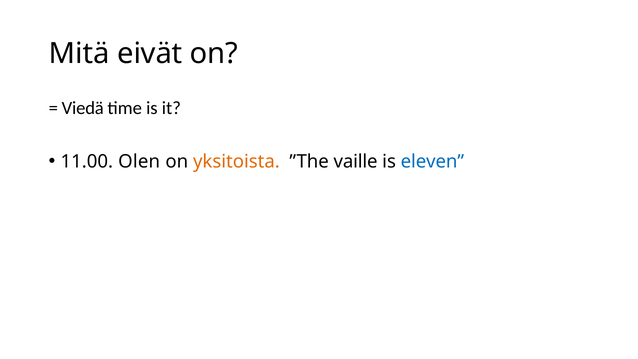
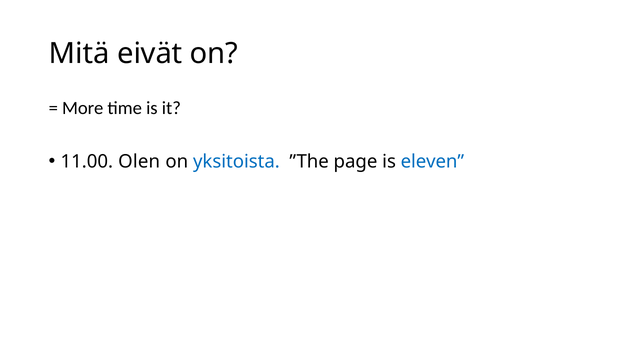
Viedä: Viedä -> More
yksitoista colour: orange -> blue
vaille: vaille -> page
